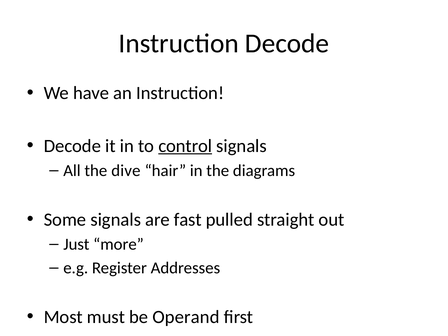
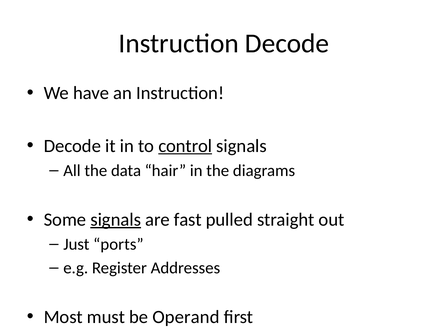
dive: dive -> data
signals at (116, 220) underline: none -> present
more: more -> ports
